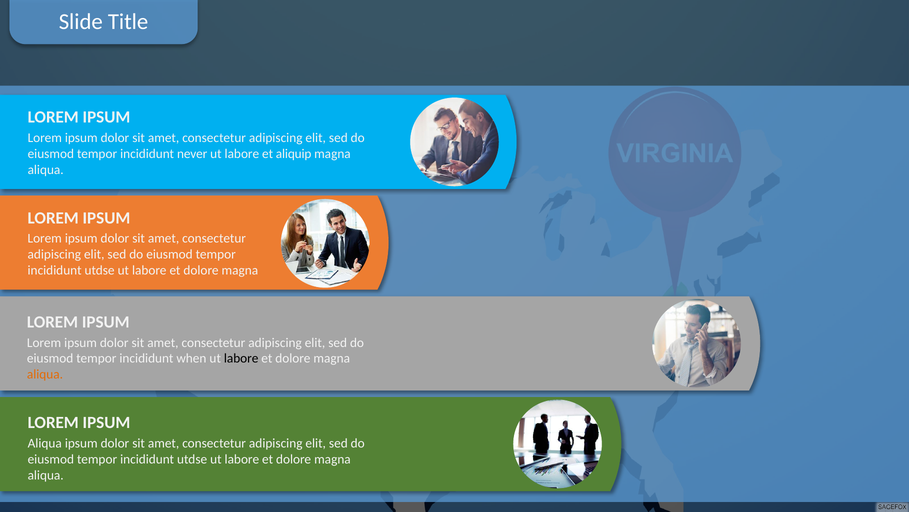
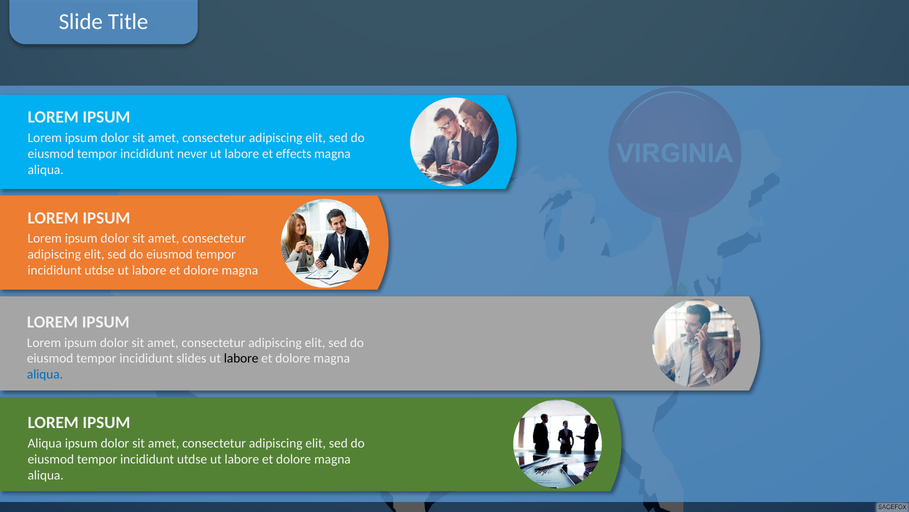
aliquip: aliquip -> effects
when: when -> slides
aliqua at (45, 374) colour: orange -> blue
